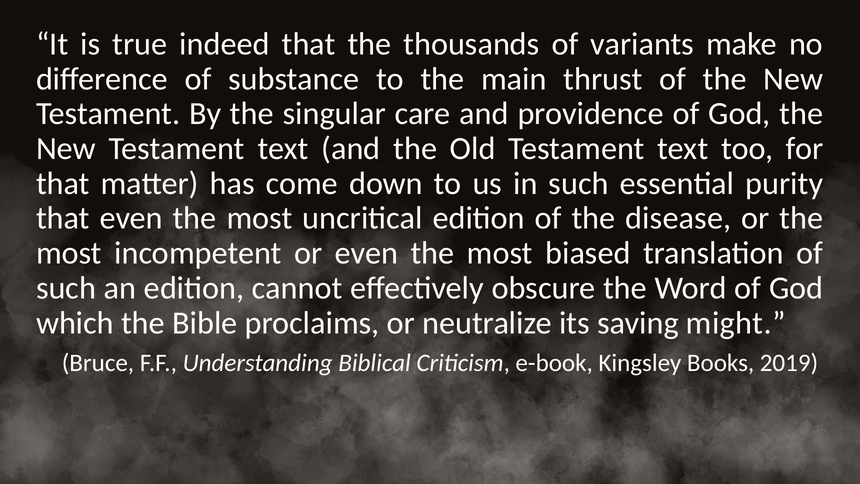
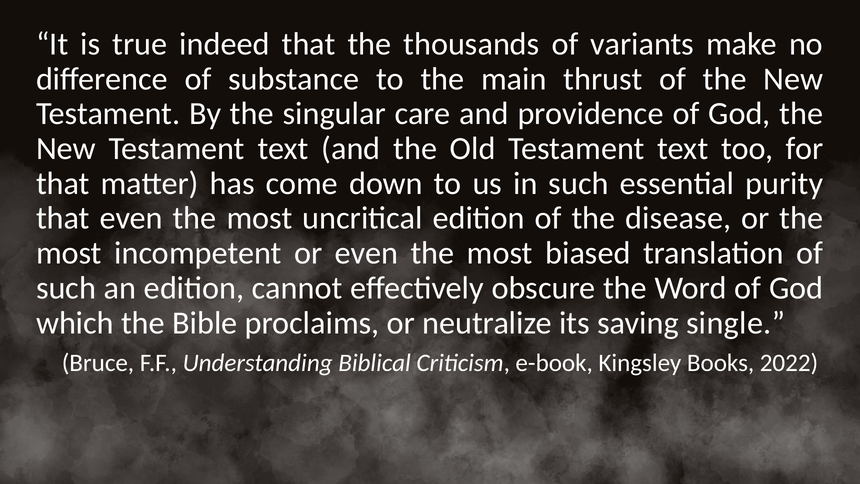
might: might -> single
2019: 2019 -> 2022
